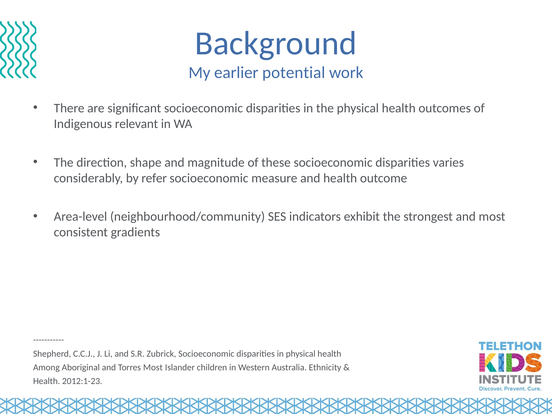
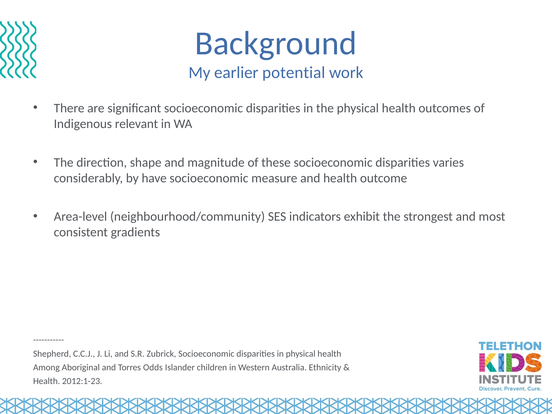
refer: refer -> have
Torres Most: Most -> Odds
